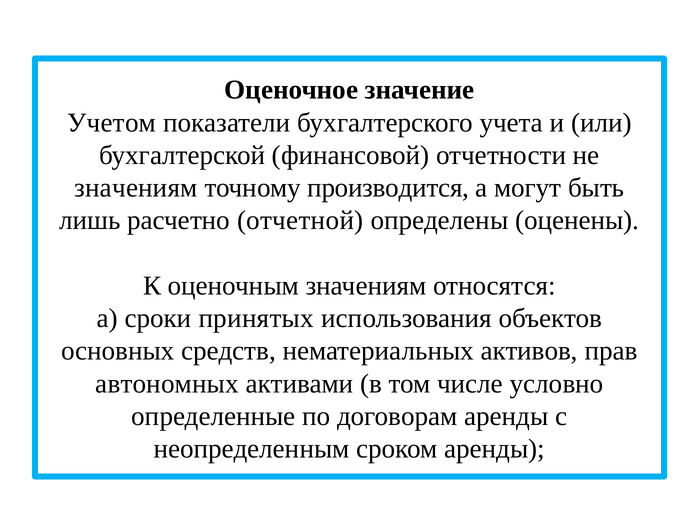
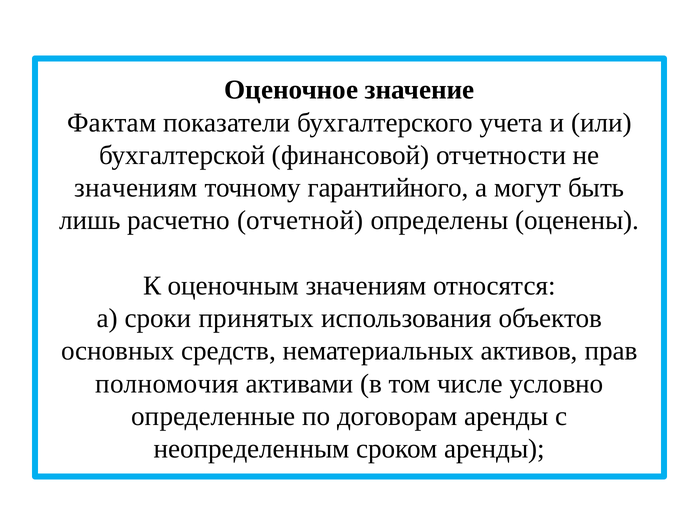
Учетом: Учетом -> Фактам
производится: производится -> гарантийного
автономных: автономных -> полномочия
